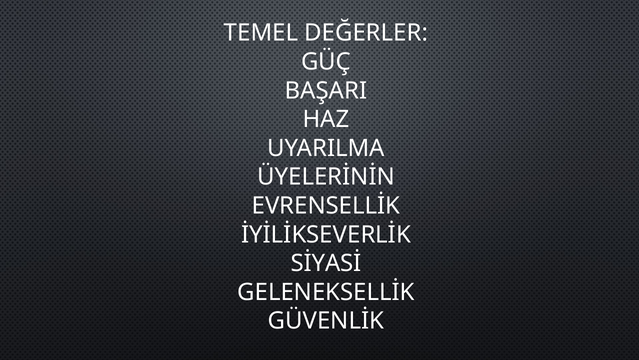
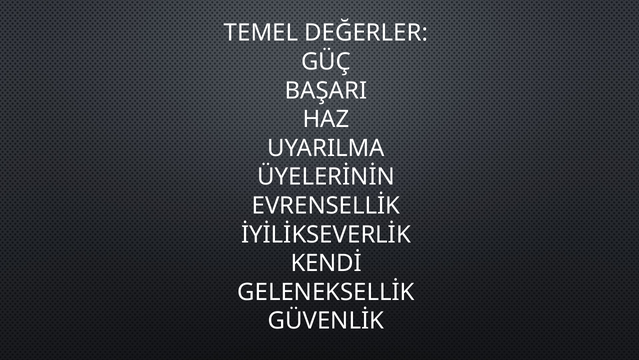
SİYASİ: SİYASİ -> KENDİ
